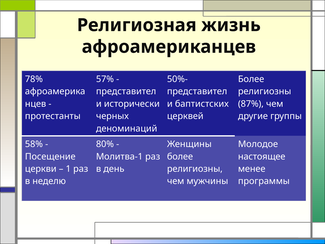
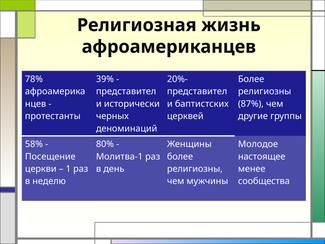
57%: 57% -> 39%
50%-: 50%- -> 20%-
программы: программы -> сообщества
